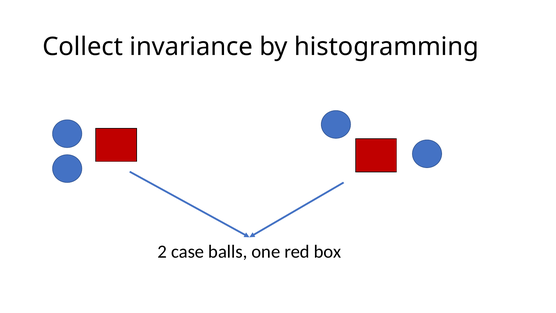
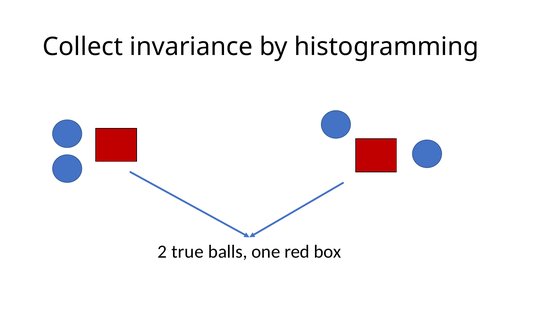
case: case -> true
